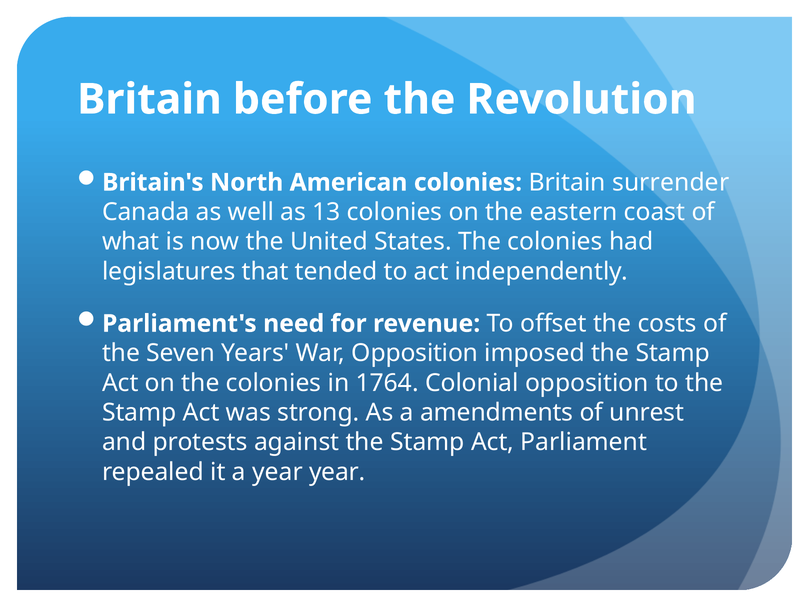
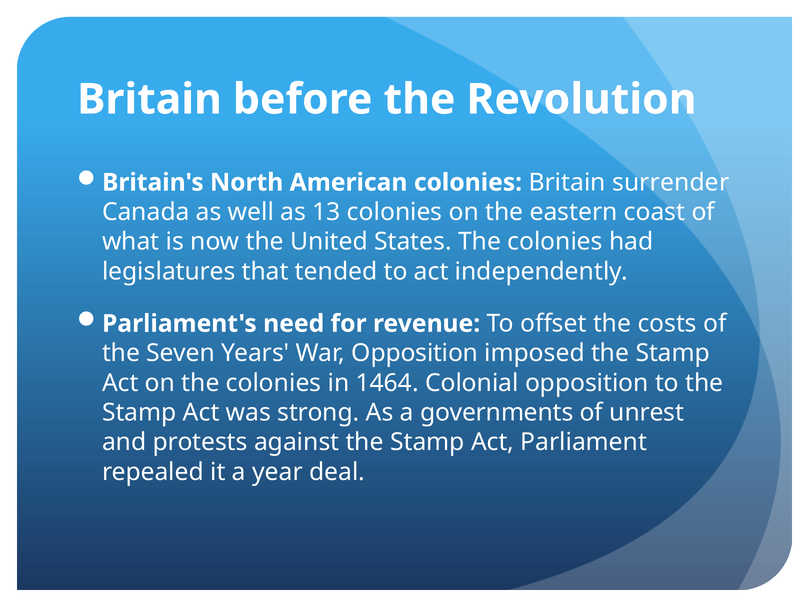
1764: 1764 -> 1464
amendments: amendments -> governments
year year: year -> deal
